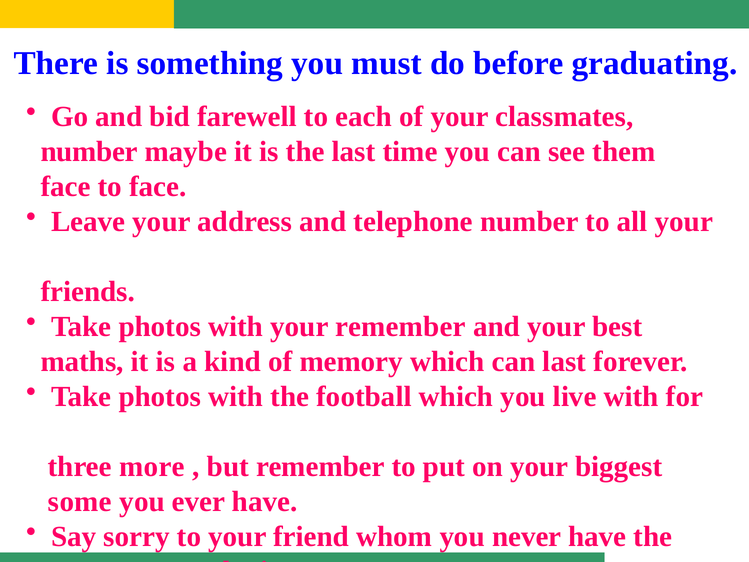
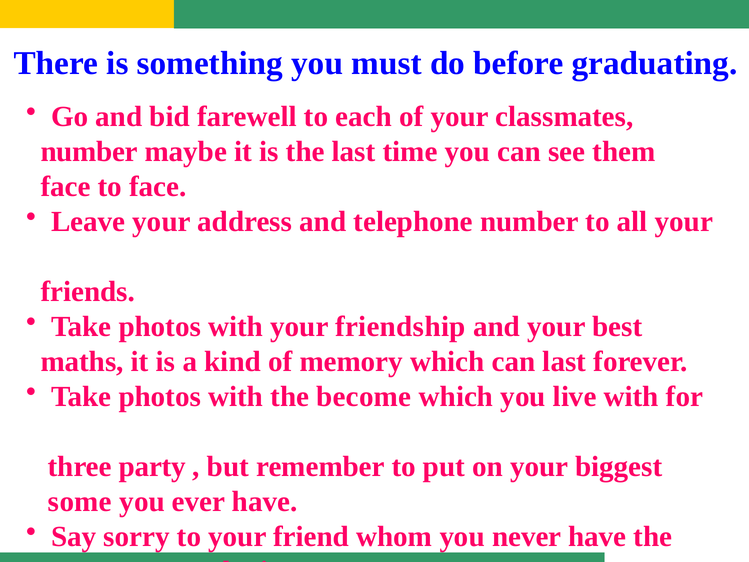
your remember: remember -> friendship
football: football -> become
more: more -> party
